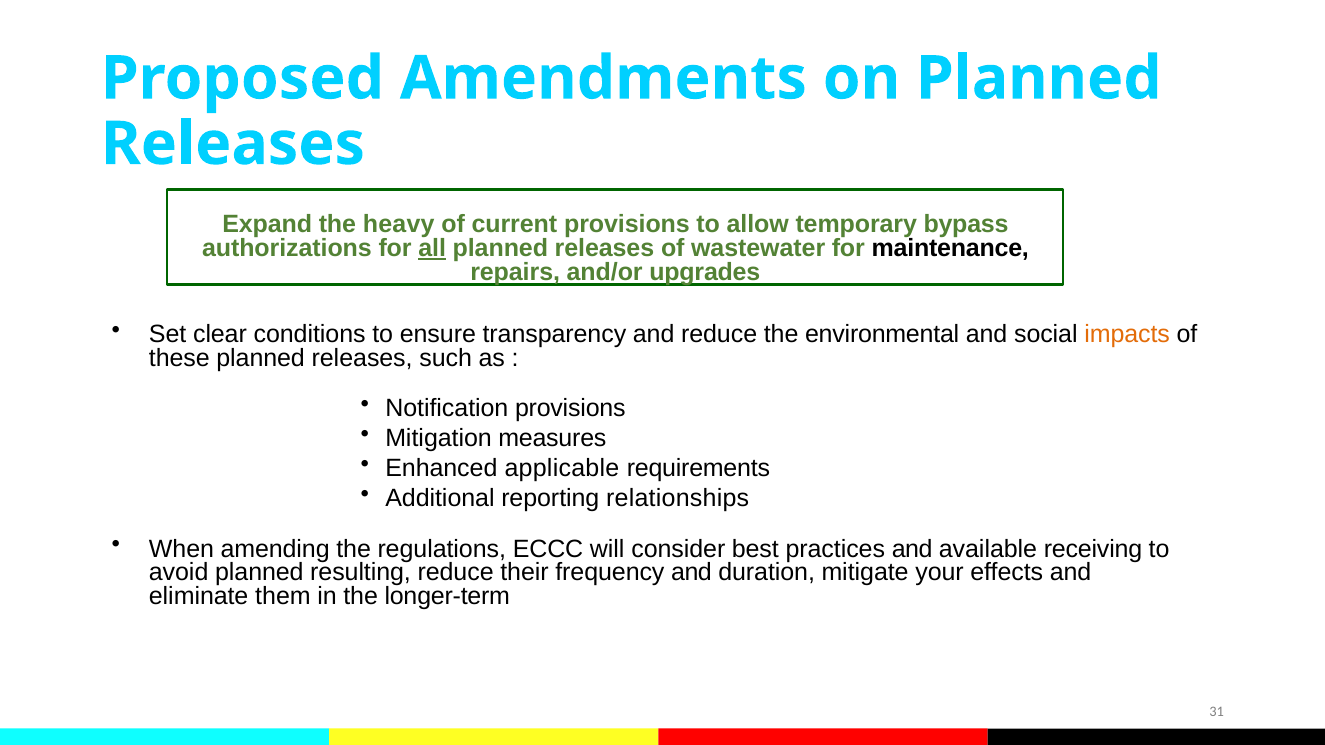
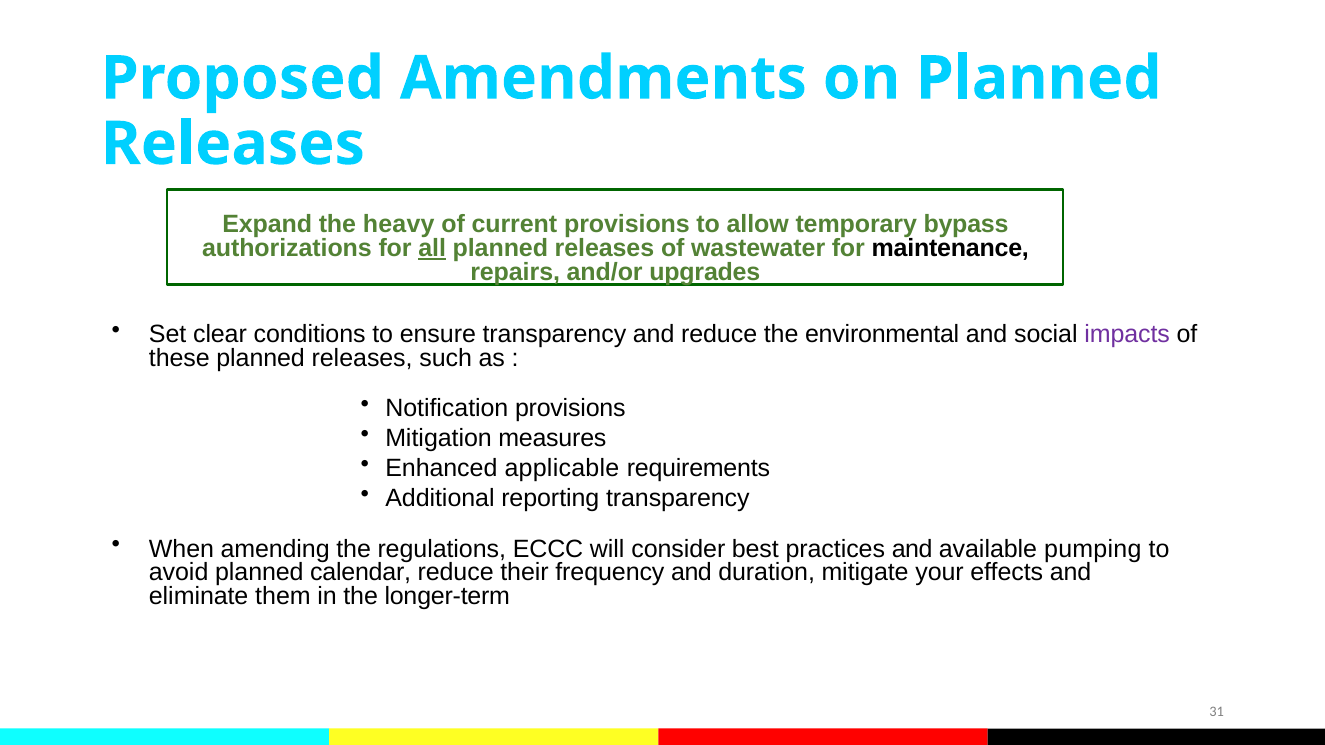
impacts colour: orange -> purple
reporting relationships: relationships -> transparency
receiving: receiving -> pumping
resulting: resulting -> calendar
